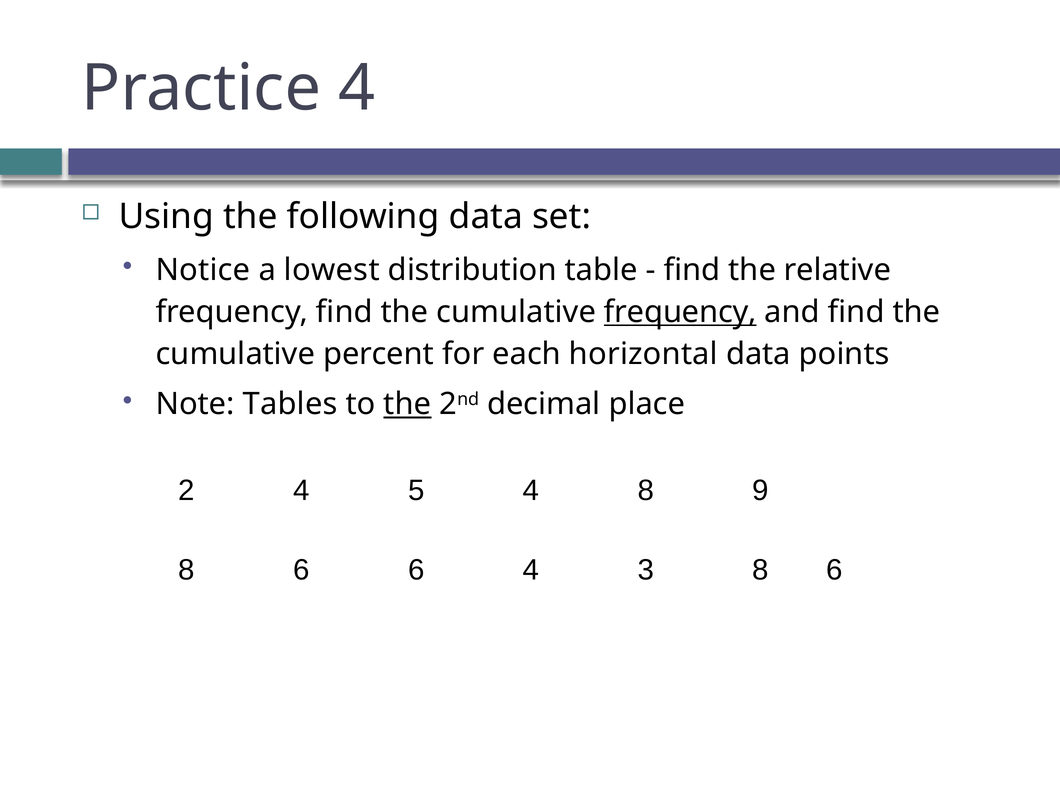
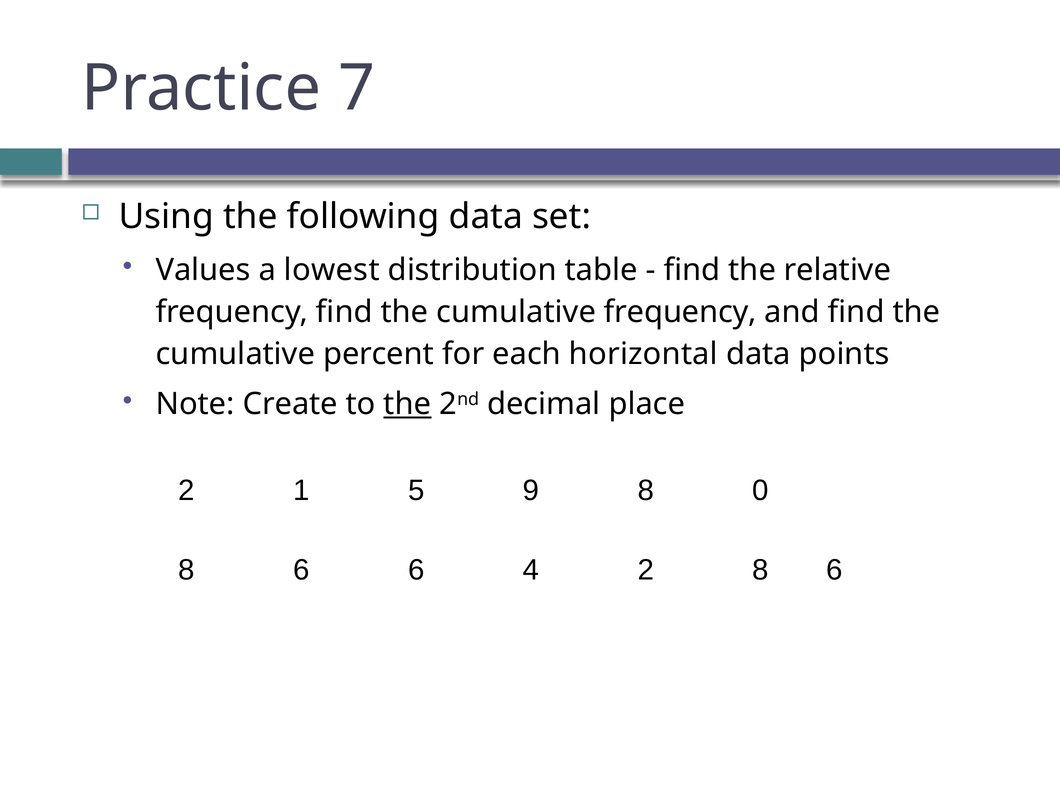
Practice 4: 4 -> 7
Notice: Notice -> Values
frequency at (680, 312) underline: present -> none
Tables: Tables -> Create
2 4: 4 -> 1
5 4: 4 -> 9
9: 9 -> 0
4 3: 3 -> 2
